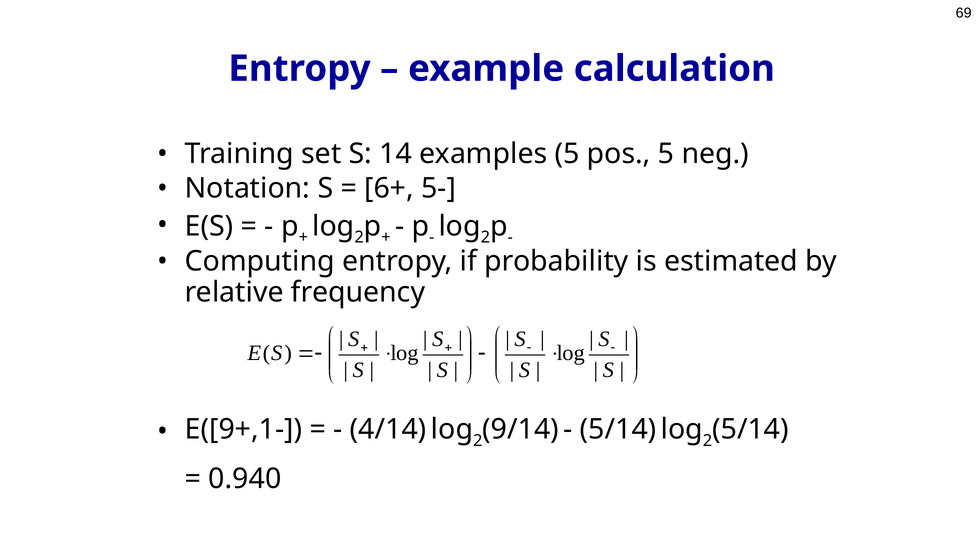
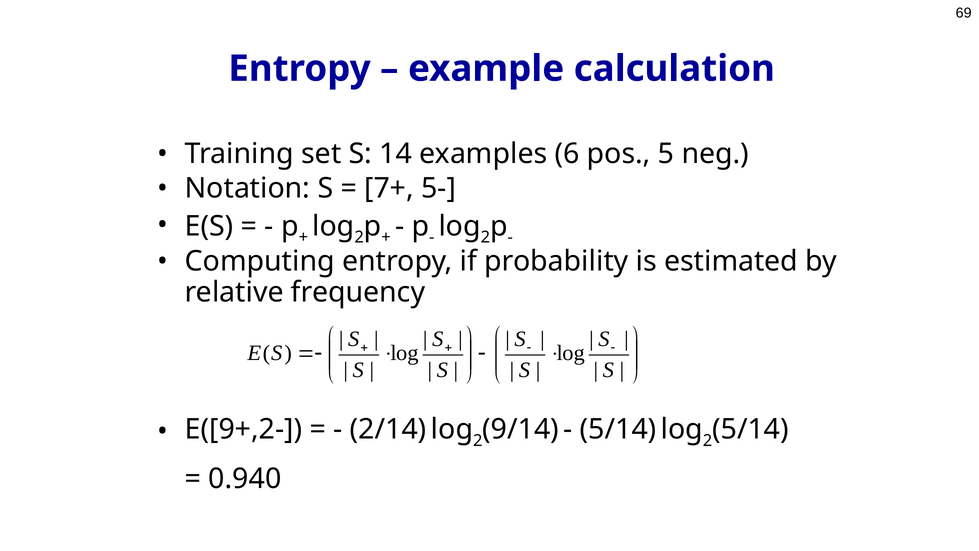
examples 5: 5 -> 6
6+: 6+ -> 7+
E([9+,1-: E([9+,1- -> E([9+,2-
4/14: 4/14 -> 2/14
